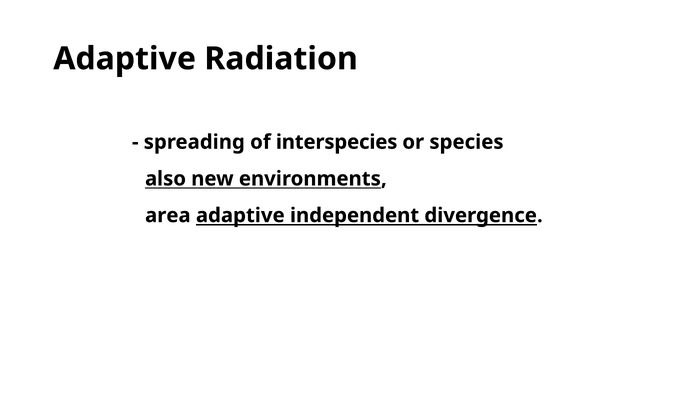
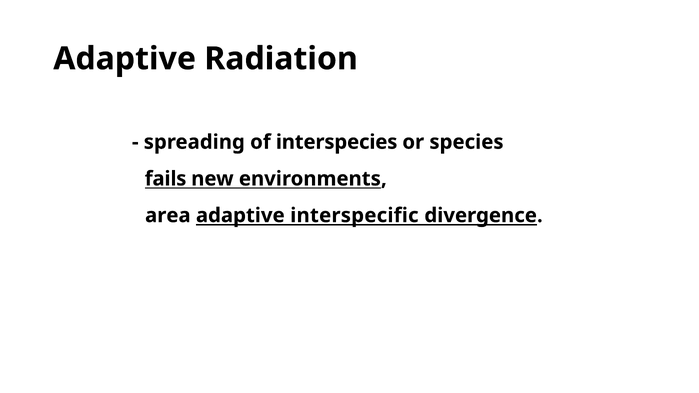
also: also -> fails
independent: independent -> interspecific
